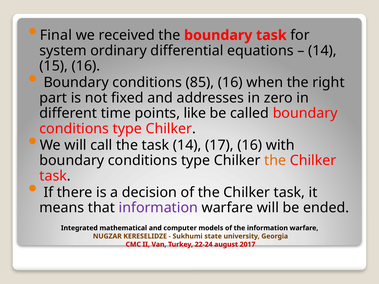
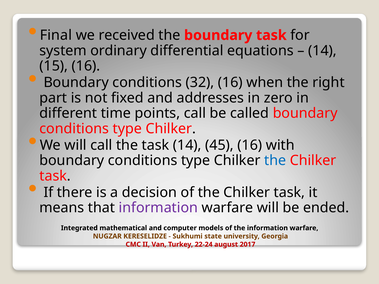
85: 85 -> 32
points like: like -> call
17: 17 -> 45
the at (275, 161) colour: orange -> blue
